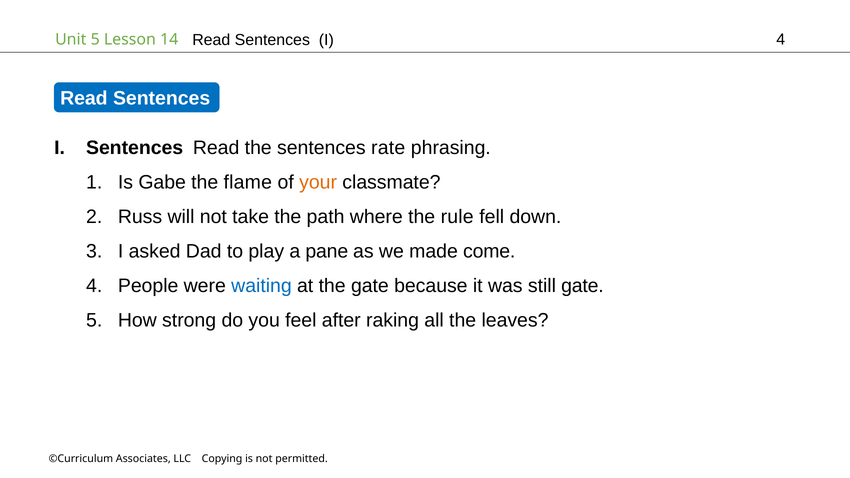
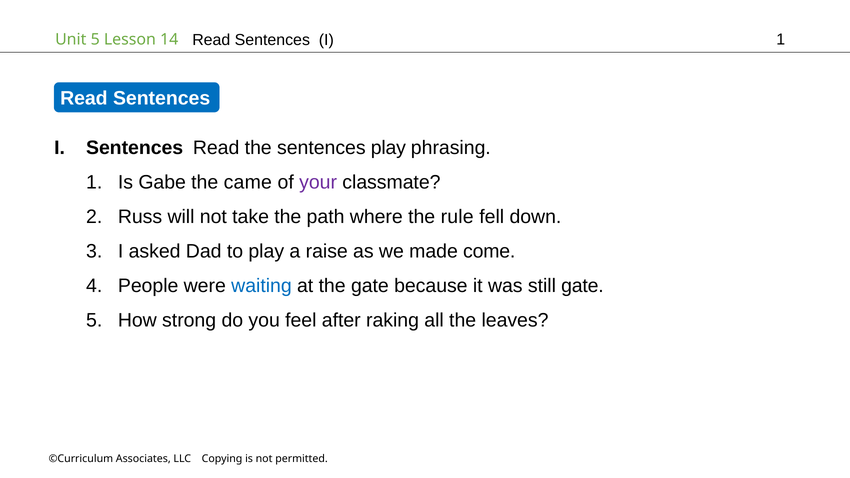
4 at (781, 39): 4 -> 1
sentences rate: rate -> play
flame: flame -> came
your colour: orange -> purple
pane: pane -> raise
